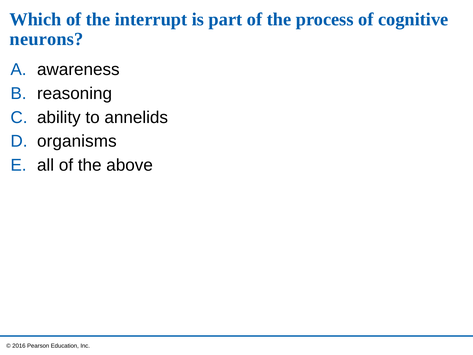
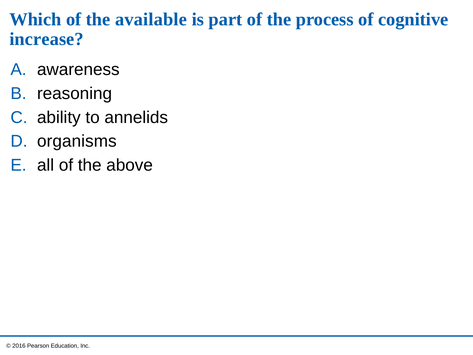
interrupt: interrupt -> available
neurons: neurons -> increase
